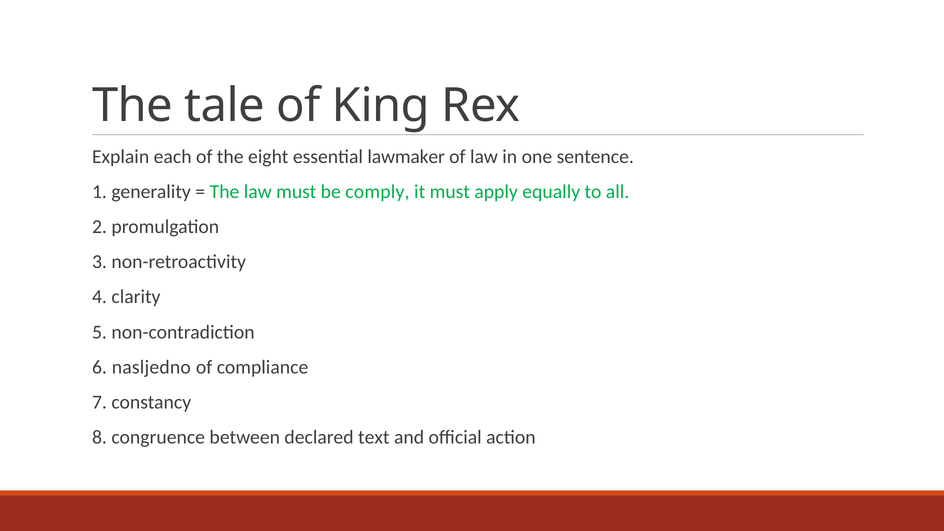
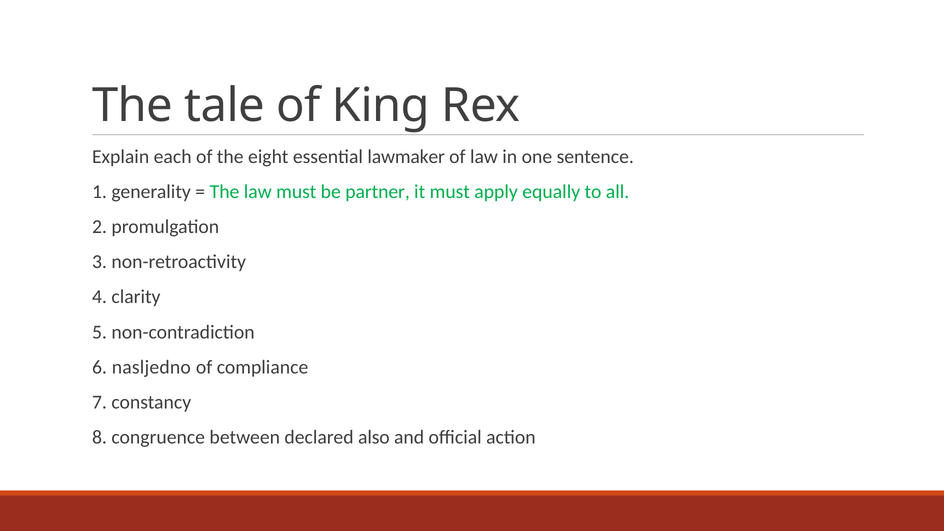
comply: comply -> partner
text: text -> also
